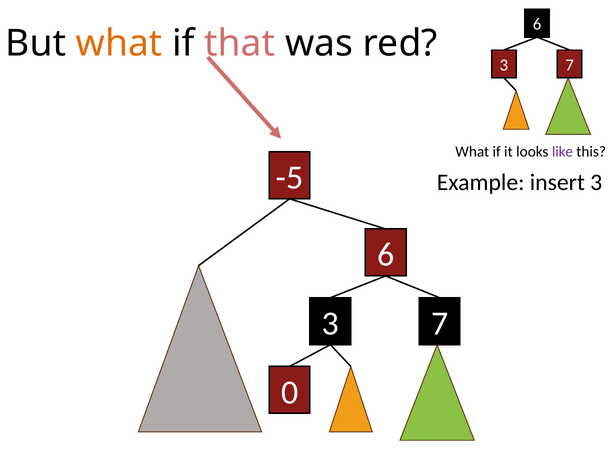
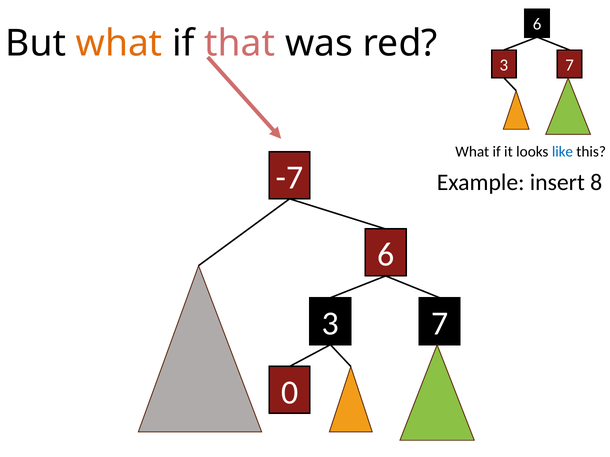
like colour: purple -> blue
-5: -5 -> -7
insert 3: 3 -> 8
